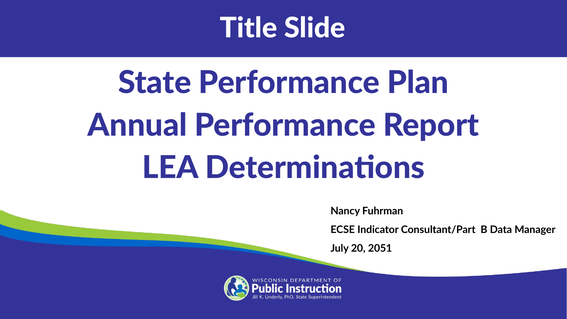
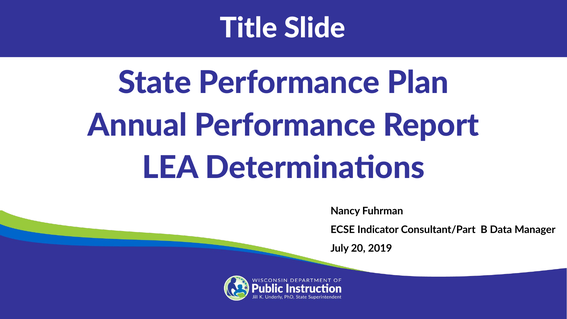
2051: 2051 -> 2019
